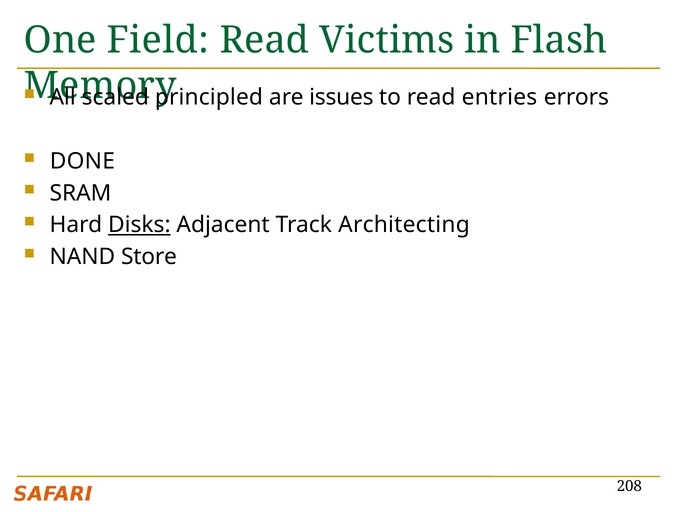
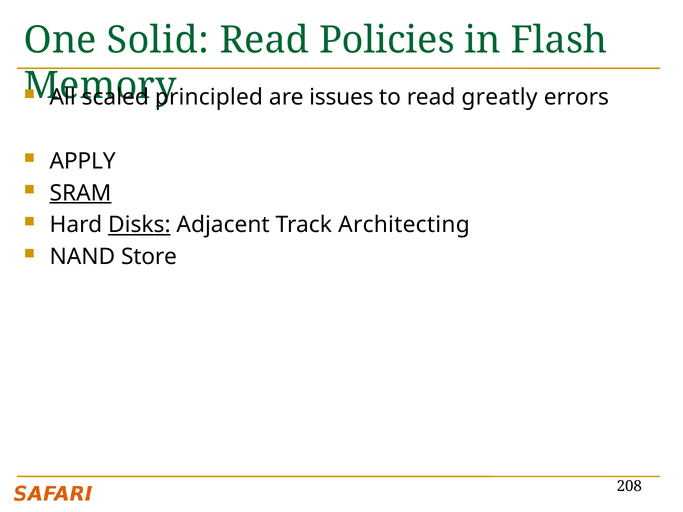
Field: Field -> Solid
Victims: Victims -> Policies
entries: entries -> greatly
DONE: DONE -> APPLY
SRAM underline: none -> present
